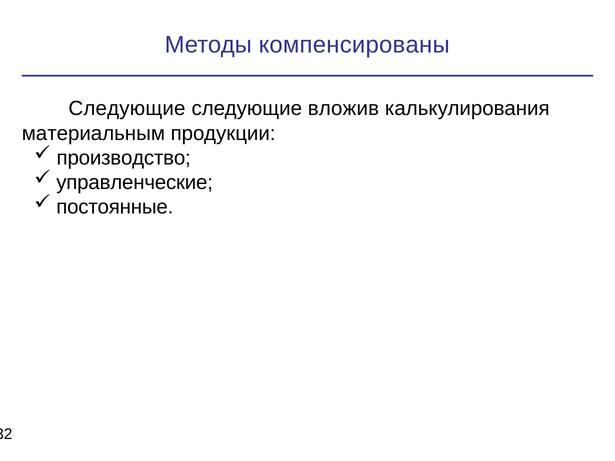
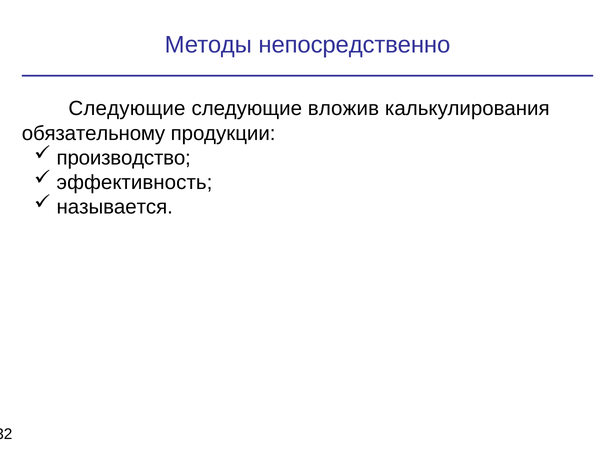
компенсированы: компенсированы -> непосредственно
материальным: материальным -> обязательному
управленческие: управленческие -> эффективность
постоянные: постоянные -> называется
